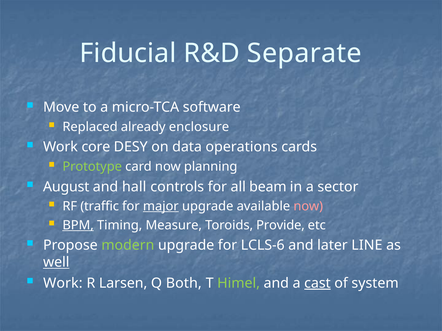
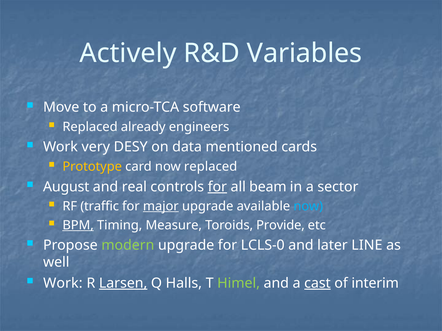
Fiducial: Fiducial -> Actively
Separate: Separate -> Variables
enclosure: enclosure -> engineers
core: core -> very
operations: operations -> mentioned
Prototype colour: light green -> yellow
now planning: planning -> replaced
hall: hall -> real
for at (217, 187) underline: none -> present
now at (308, 207) colour: pink -> light blue
LCLS-6: LCLS-6 -> LCLS-0
well underline: present -> none
Larsen underline: none -> present
Both: Both -> Halls
system: system -> interim
